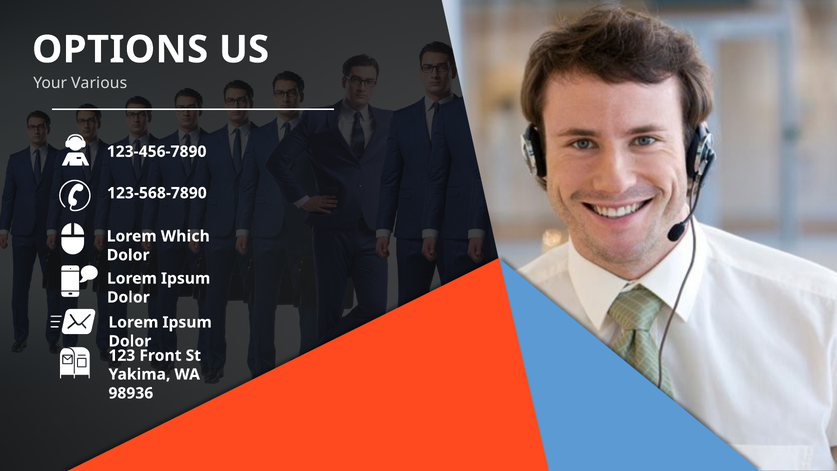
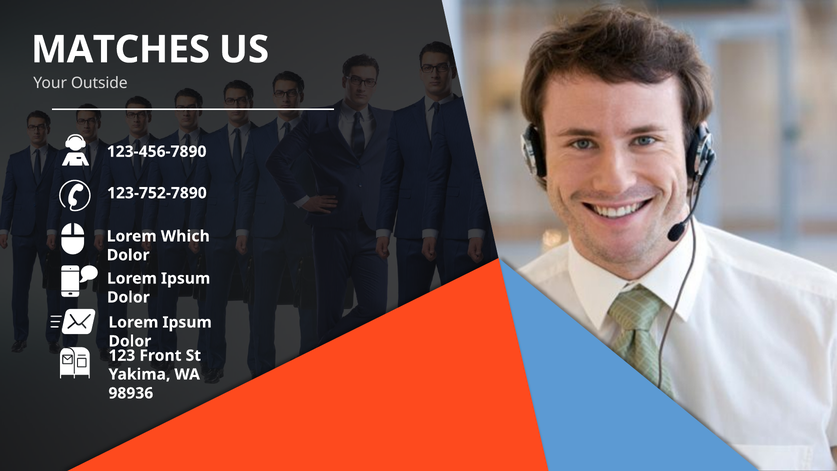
OPTIONS: OPTIONS -> MATCHES
Various: Various -> Outside
123-568-7890: 123-568-7890 -> 123-752-7890
